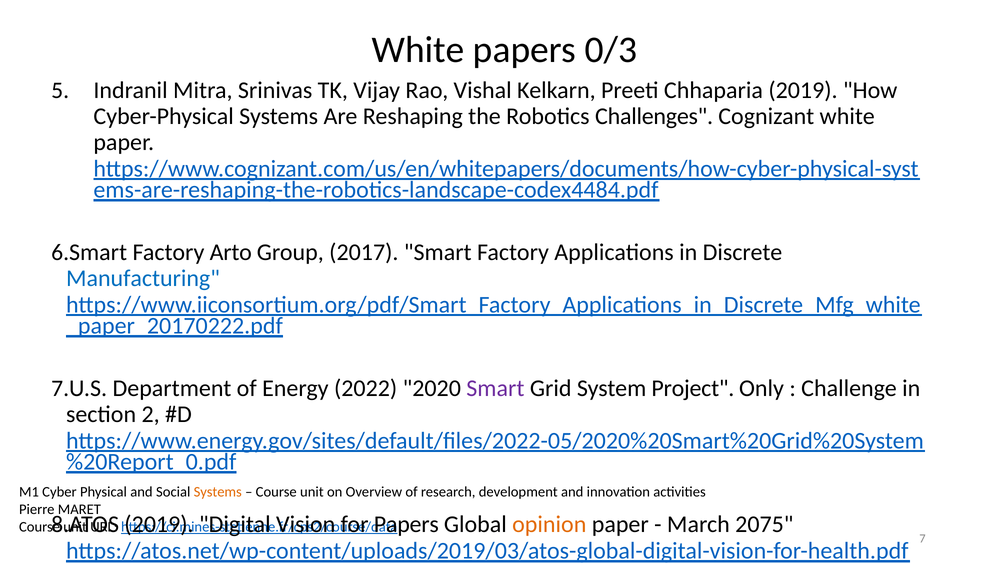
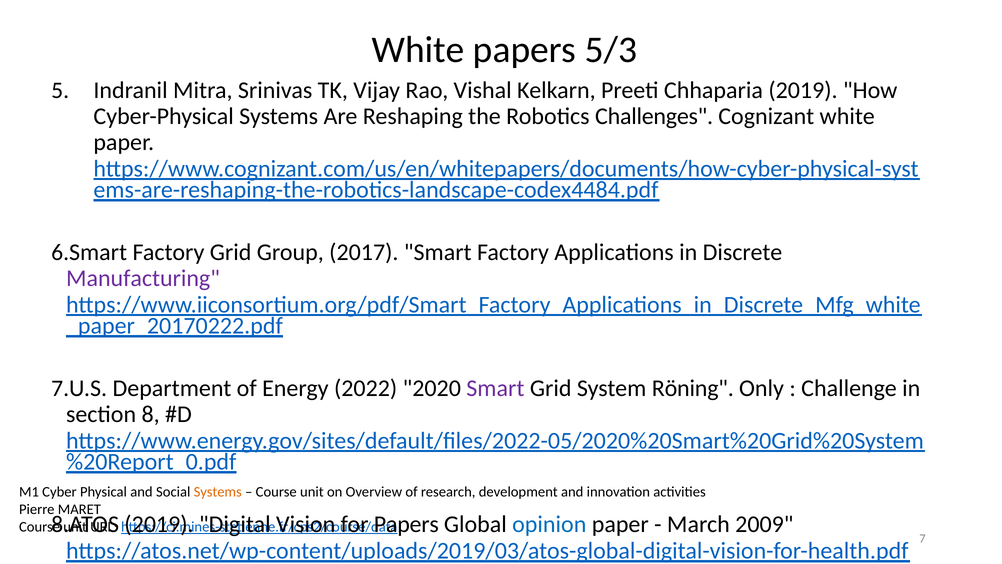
0/3: 0/3 -> 5/3
Factory Arto: Arto -> Grid
Manufacturing colour: blue -> purple
Project: Project -> Röning
2: 2 -> 8
opinion colour: orange -> blue
2075: 2075 -> 2009
